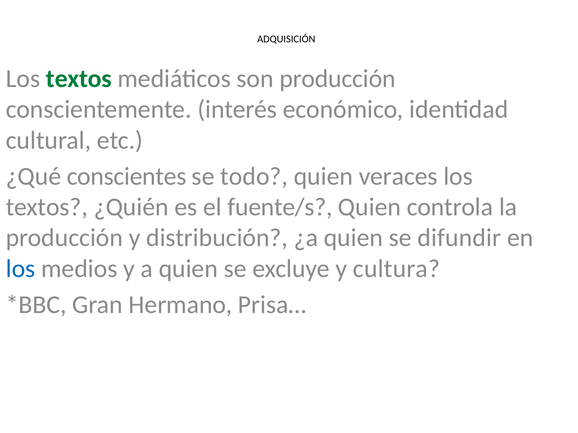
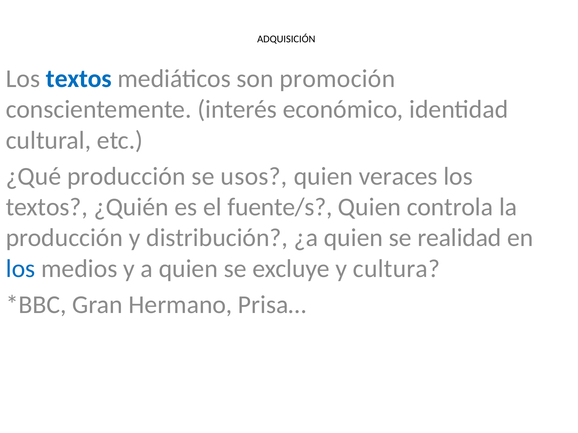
textos at (79, 79) colour: green -> blue
son producción: producción -> promoción
¿Qué conscientes: conscientes -> producción
todo: todo -> usos
difundir: difundir -> realidad
